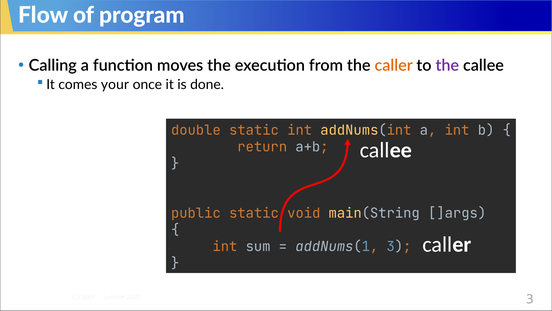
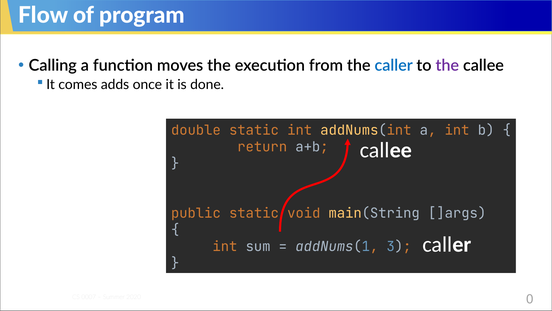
caller at (394, 65) colour: orange -> blue
your: your -> adds
2020 3: 3 -> 0
